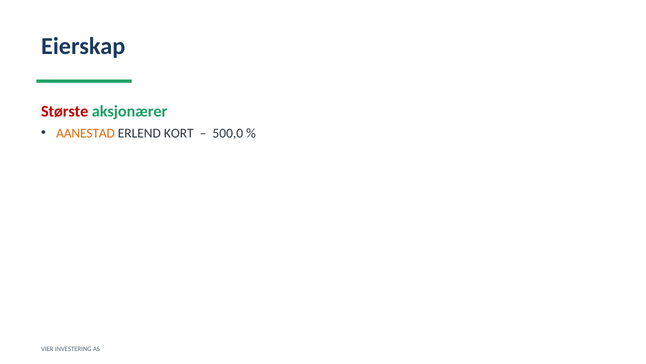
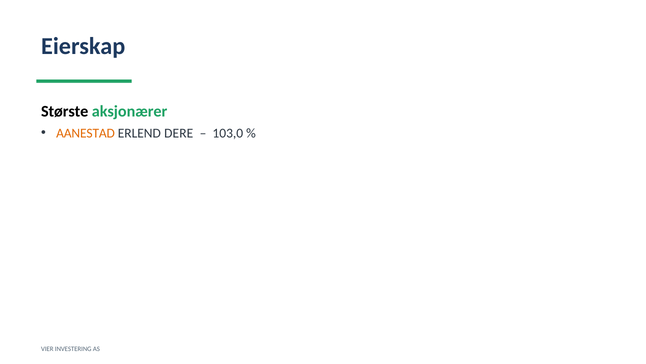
Største colour: red -> black
KORT: KORT -> DERE
500,0: 500,0 -> 103,0
